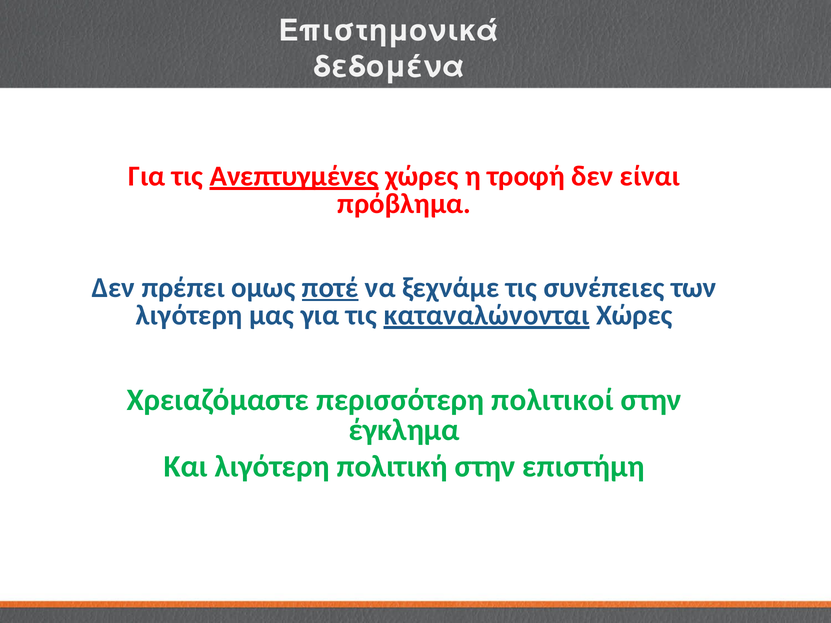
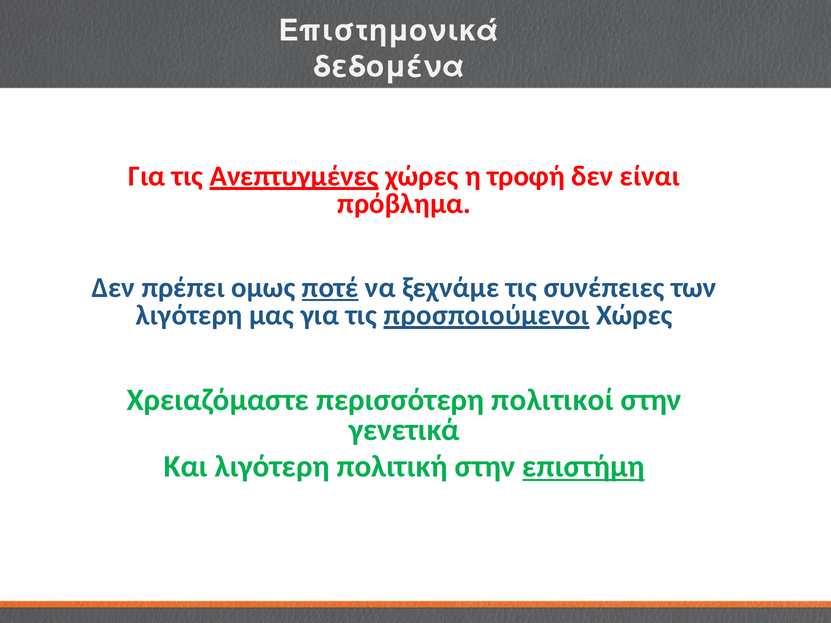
καταναλώνονται: καταναλώνονται -> προσποιούμενοι
έγκλημα: έγκλημα -> γενετικά
επιστήμη underline: none -> present
